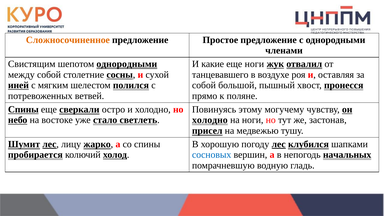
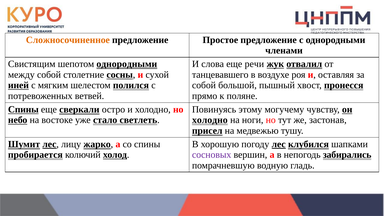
какие: какие -> слова
еще ноги: ноги -> речи
сосновых colour: blue -> purple
начальных: начальных -> забирались
